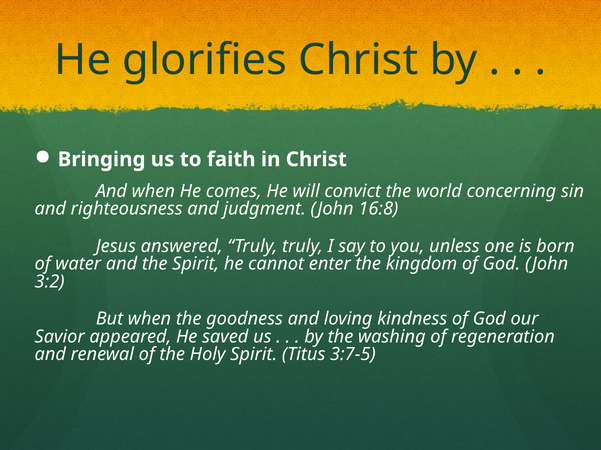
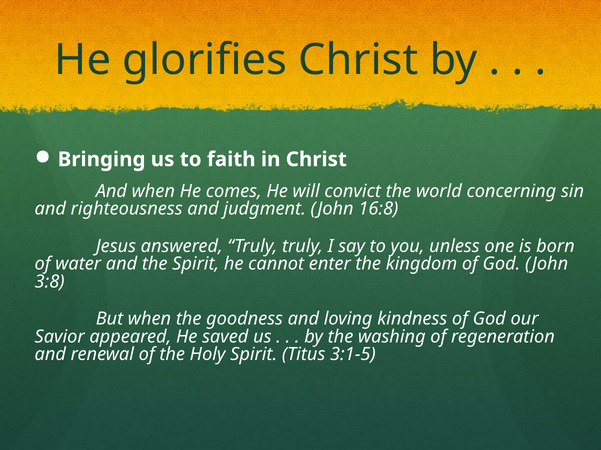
3:2: 3:2 -> 3:8
3:7-5: 3:7-5 -> 3:1-5
